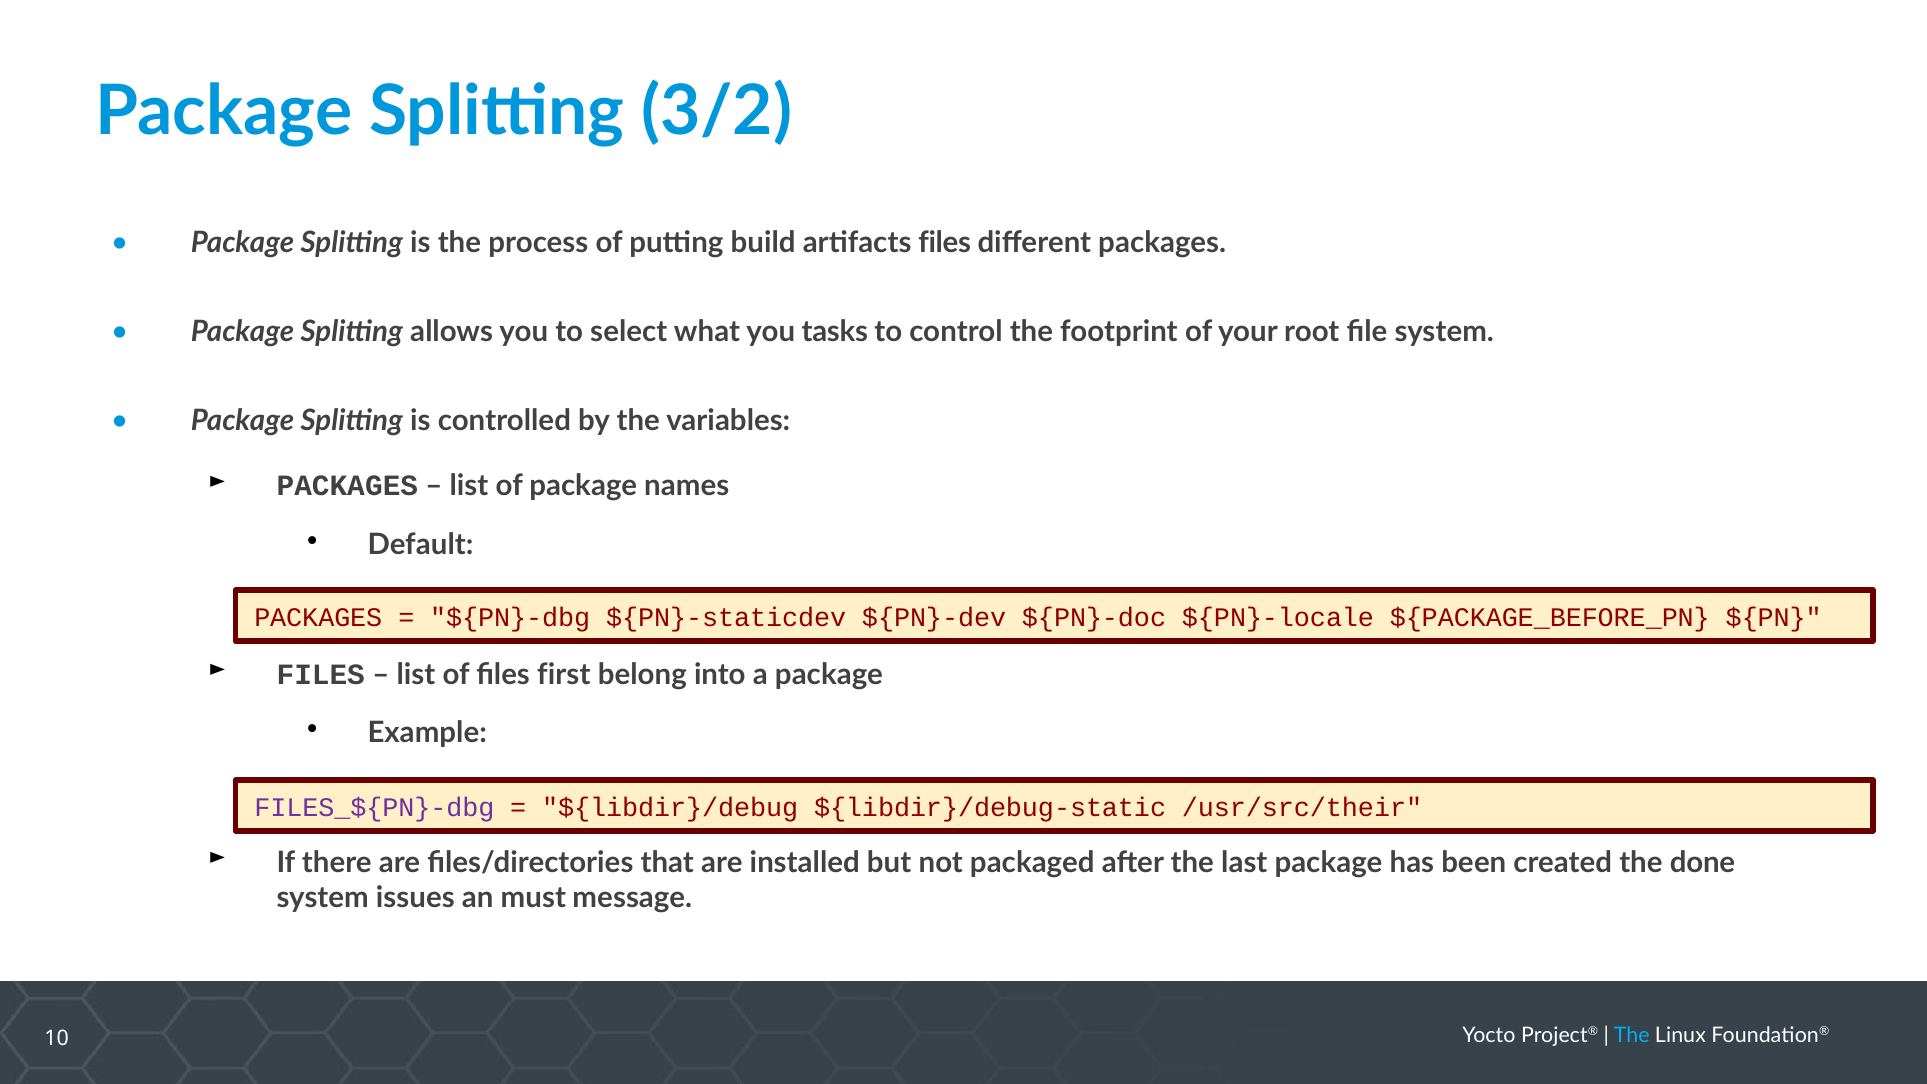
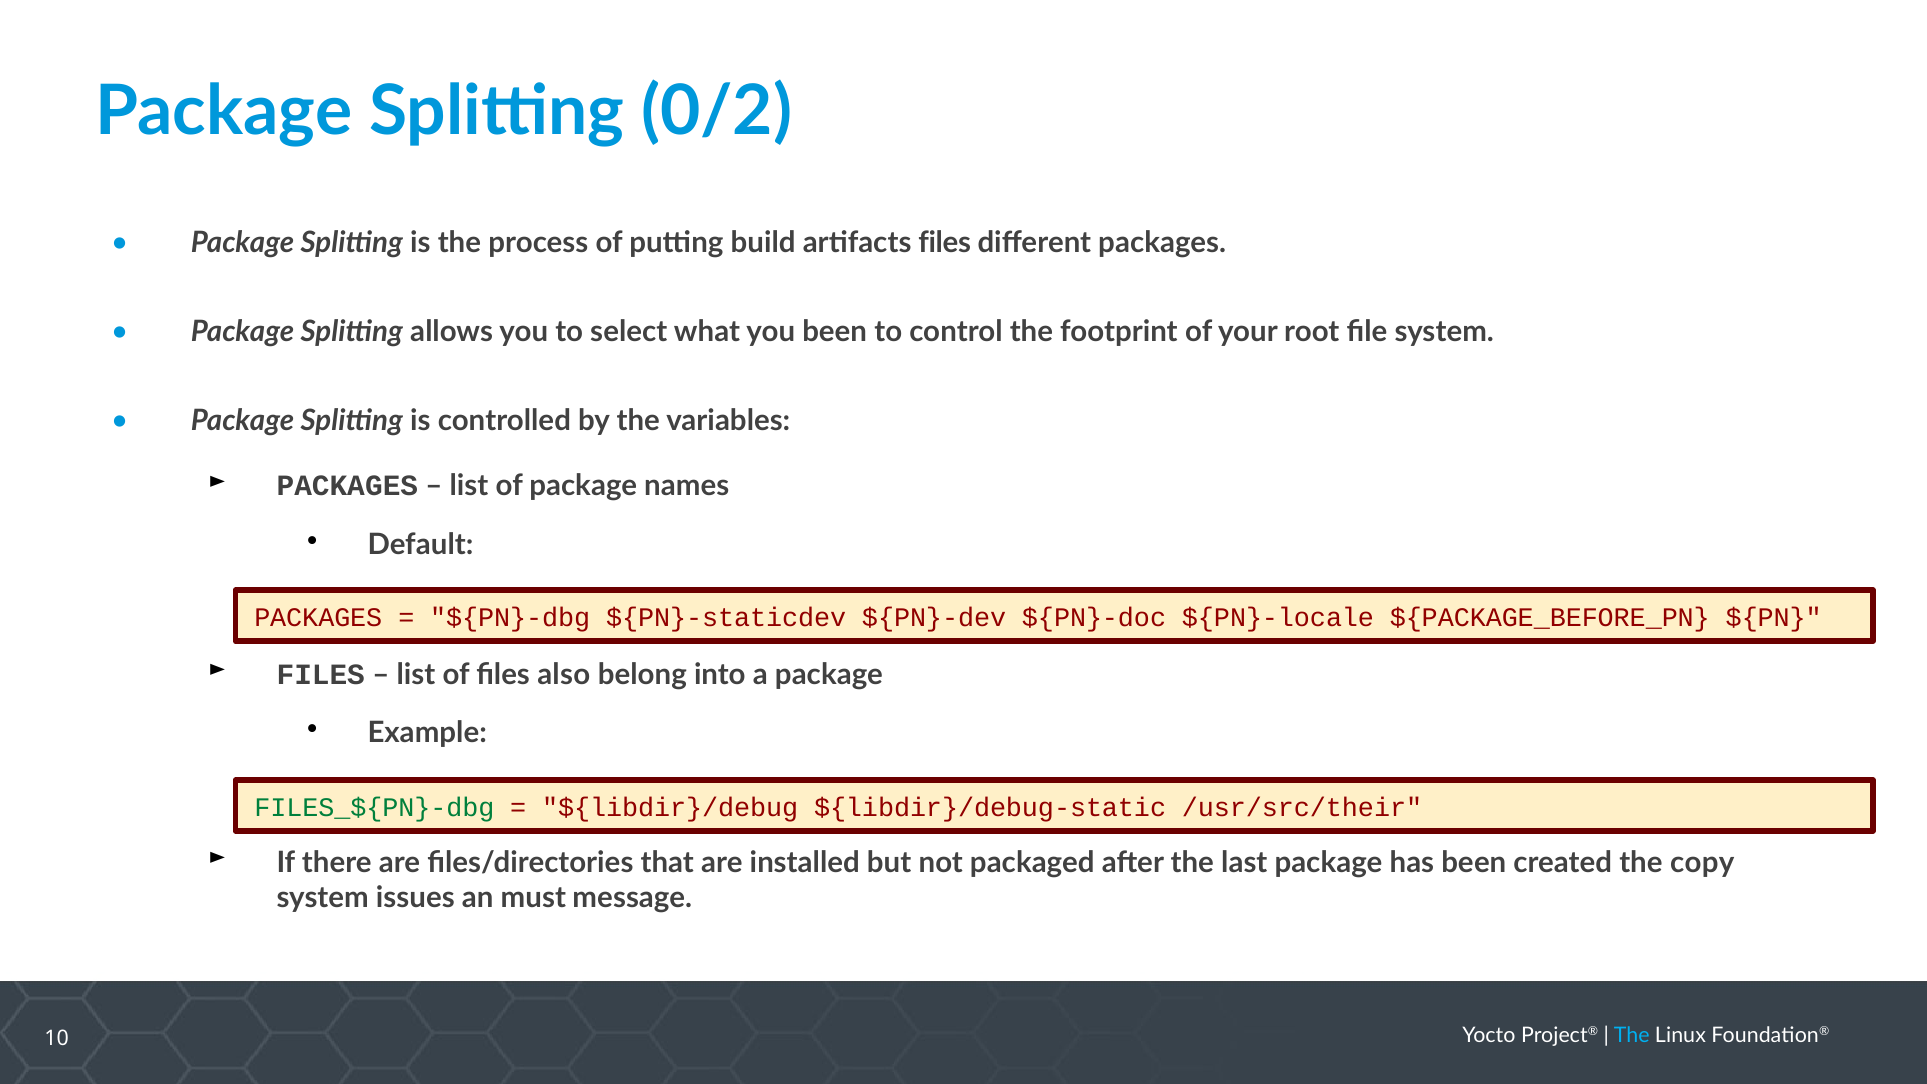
3/2: 3/2 -> 0/2
you tasks: tasks -> been
first: first -> also
FILES_${PN}-dbg colour: purple -> green
done: done -> copy
